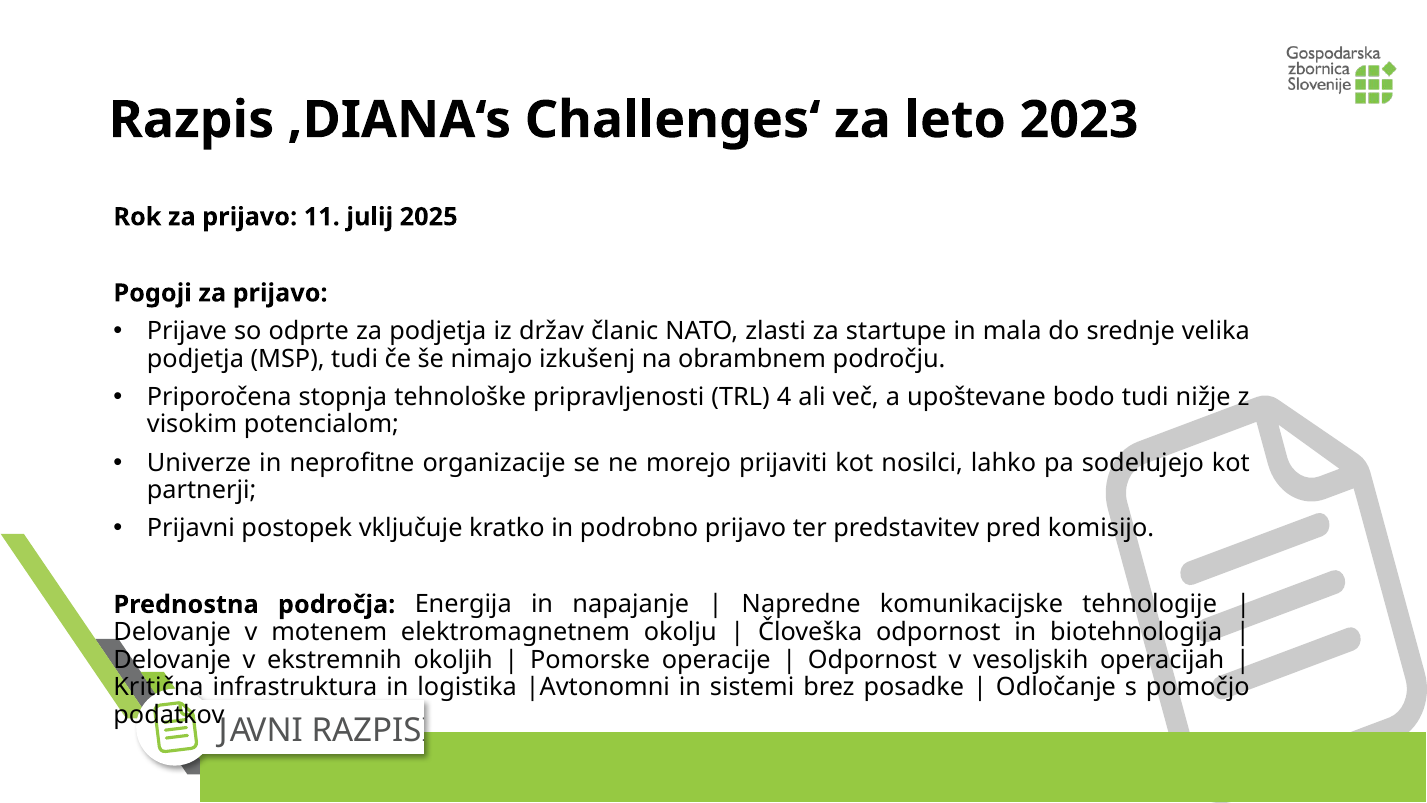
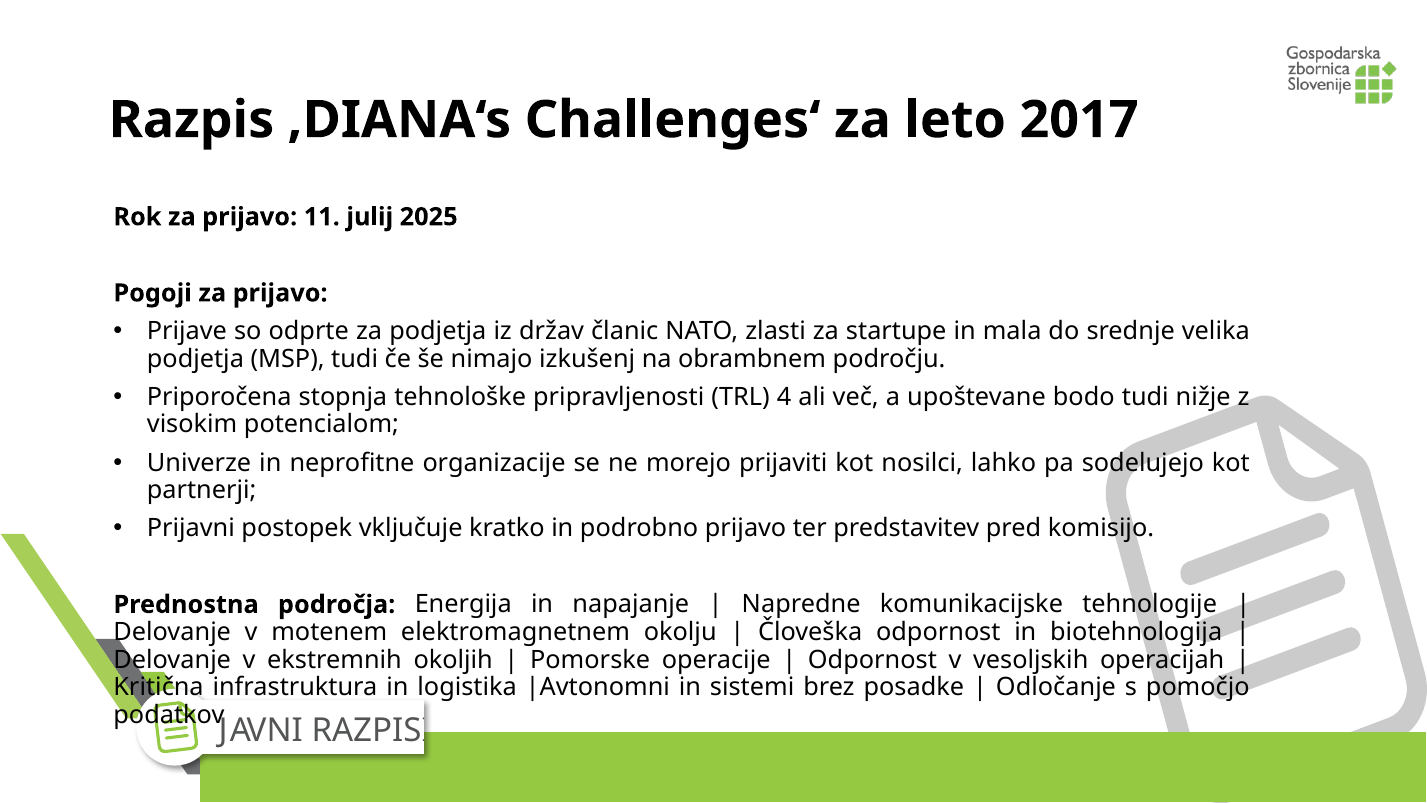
2023: 2023 -> 2017
